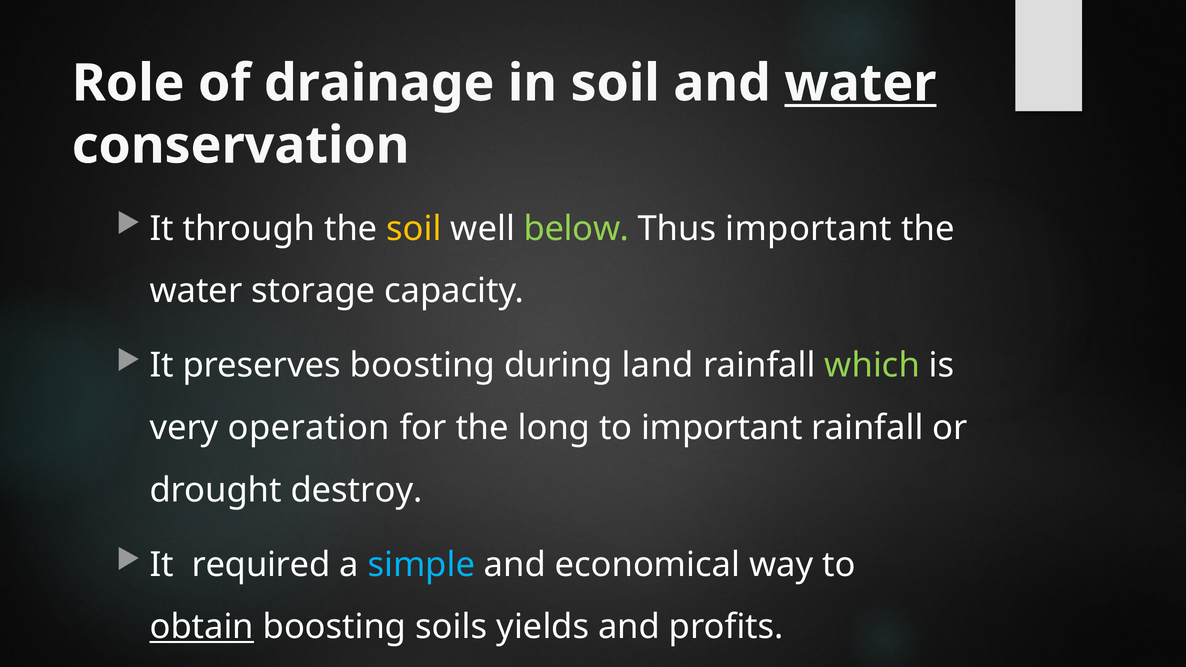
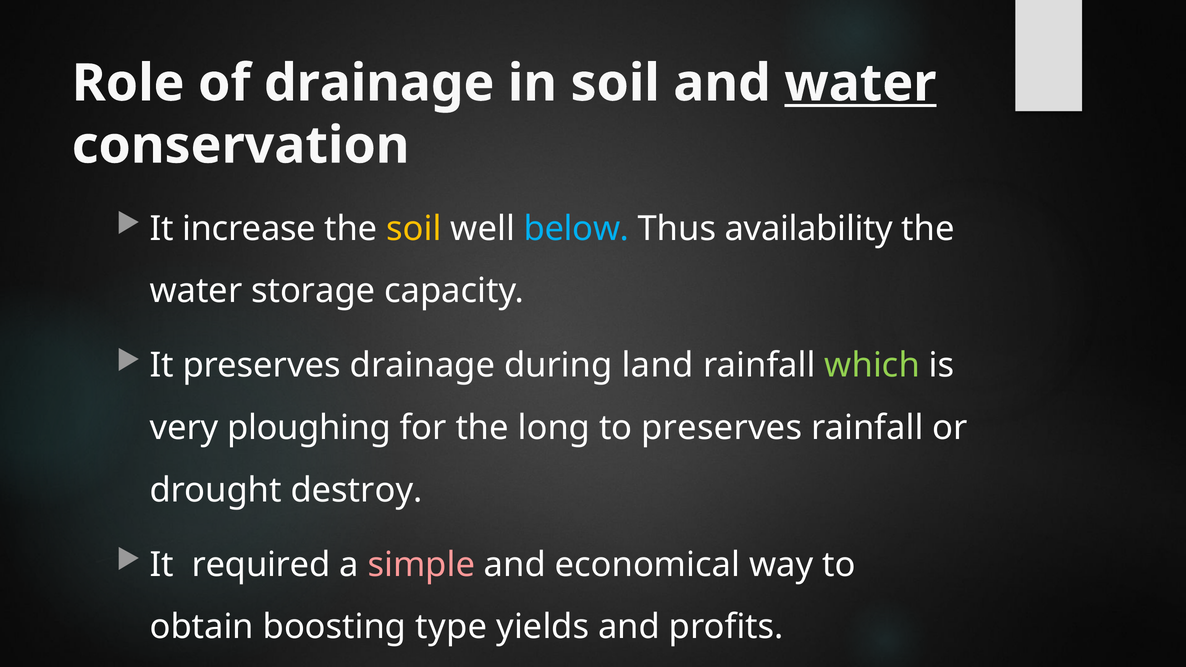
through: through -> increase
below colour: light green -> light blue
Thus important: important -> availability
preserves boosting: boosting -> drainage
operation: operation -> ploughing
to important: important -> preserves
simple colour: light blue -> pink
obtain underline: present -> none
soils: soils -> type
